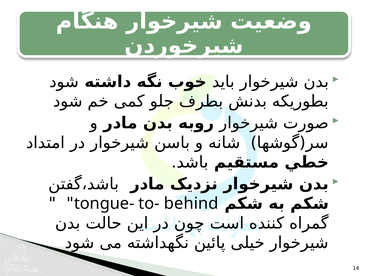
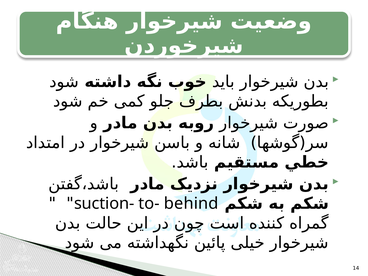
tongue-: tongue- -> suction-
